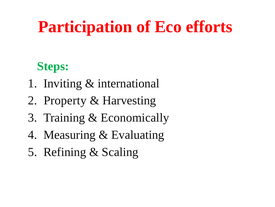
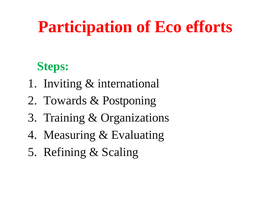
Property: Property -> Towards
Harvesting: Harvesting -> Postponing
Economically: Economically -> Organizations
